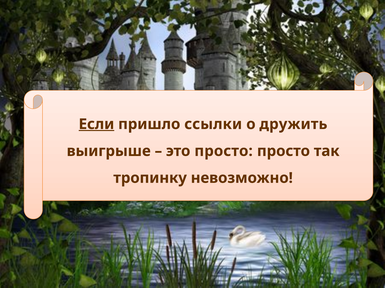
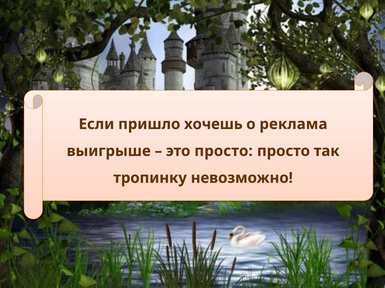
Если underline: present -> none
ссылки: ссылки -> хочешь
дружить: дружить -> реклама
